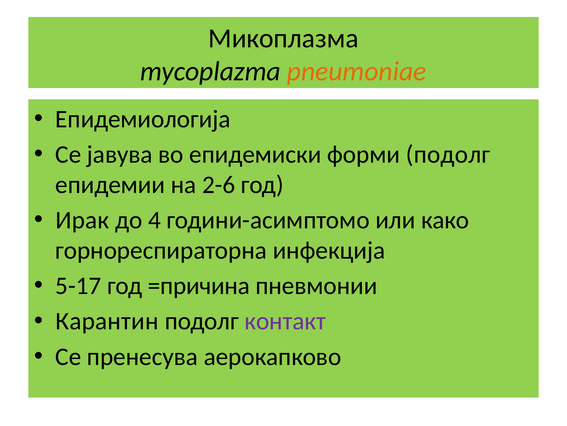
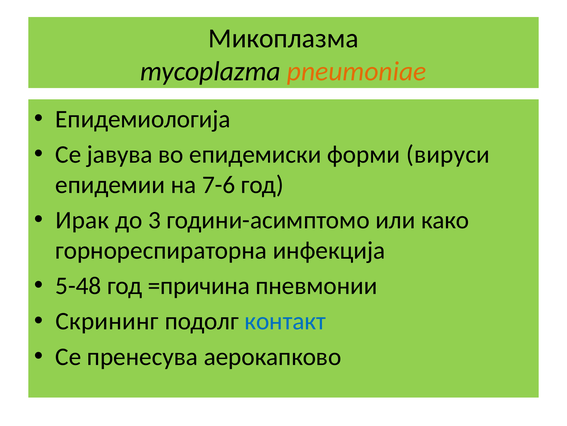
форми подолг: подолг -> вируси
2-6: 2-6 -> 7-6
4: 4 -> 3
5-17: 5-17 -> 5-48
Карантин: Карантин -> Скрининг
контакт colour: purple -> blue
